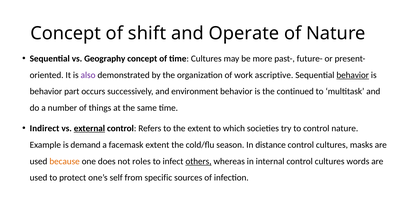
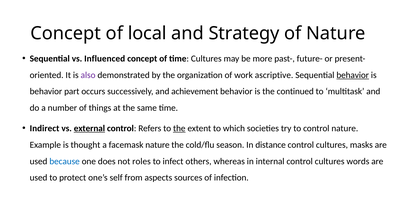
shift: shift -> local
Operate: Operate -> Strategy
Geography: Geography -> Influenced
environment: environment -> achievement
the at (179, 128) underline: none -> present
demand: demand -> thought
facemask extent: extent -> nature
because colour: orange -> blue
others underline: present -> none
specific: specific -> aspects
